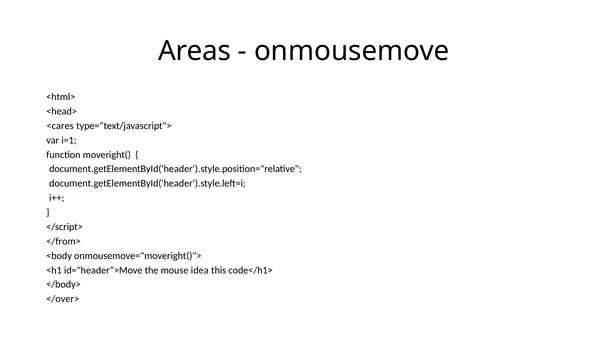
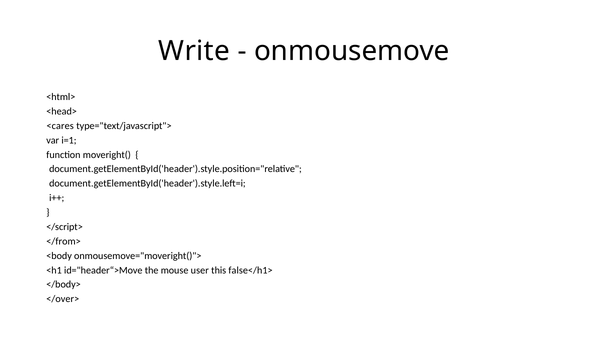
Areas: Areas -> Write
idea: idea -> user
code</h1>: code</h1> -> false</h1>
